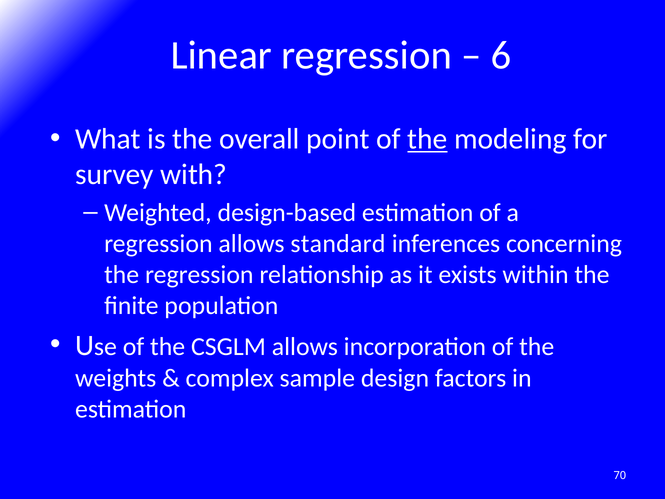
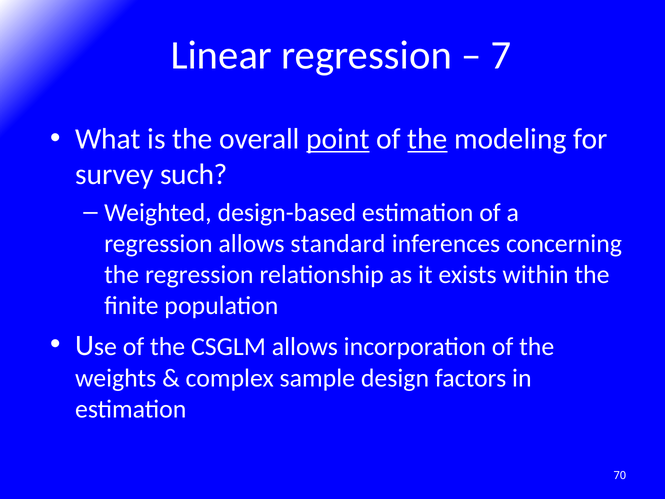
6: 6 -> 7
point underline: none -> present
with: with -> such
